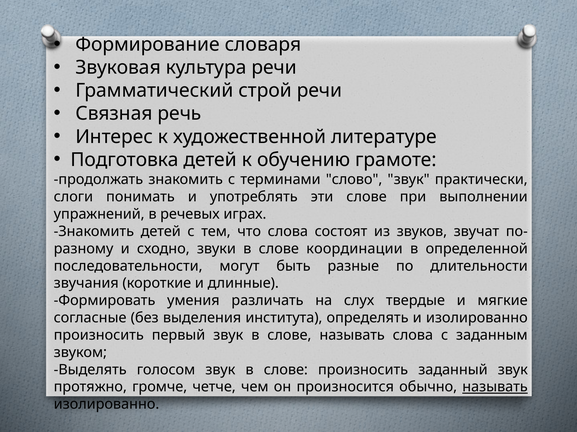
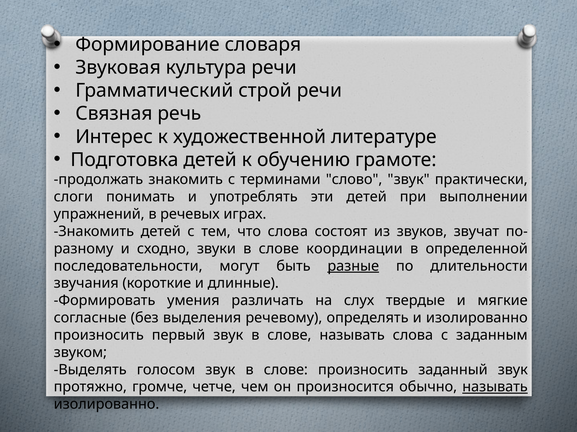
эти слове: слове -> детей
разные underline: none -> present
института: института -> речевому
